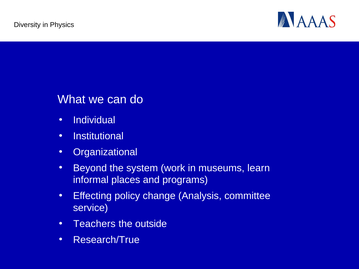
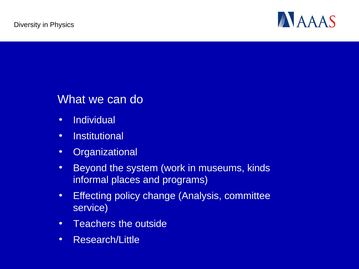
learn: learn -> kinds
Research/True: Research/True -> Research/Little
